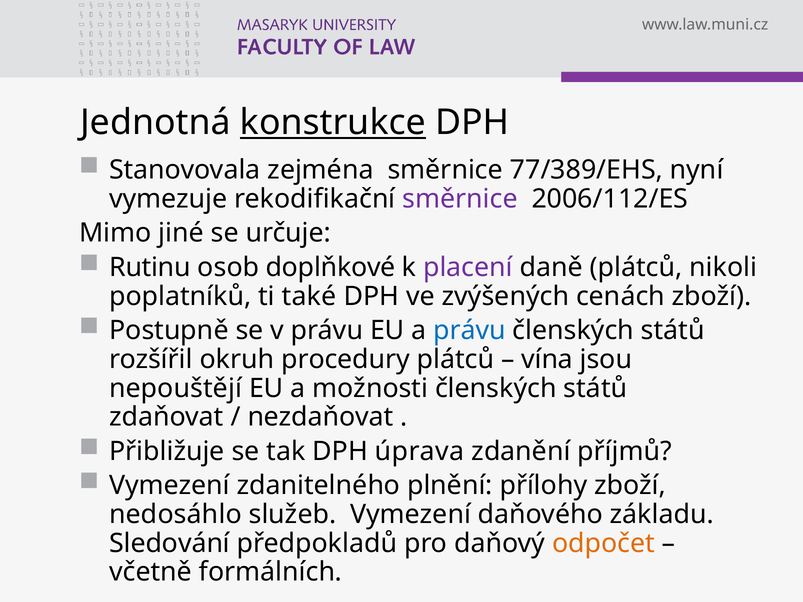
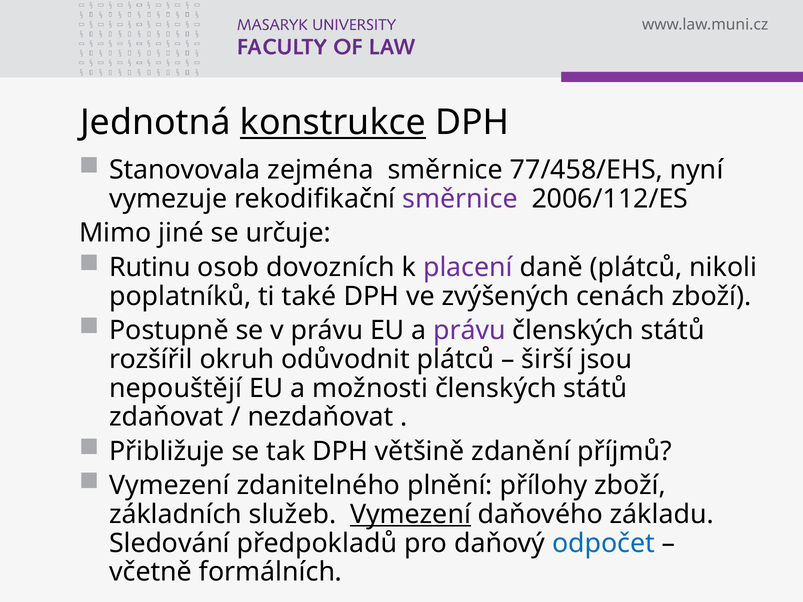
77/389/EHS: 77/389/EHS -> 77/458/EHS
doplňkové: doplňkové -> dovozních
právu at (470, 331) colour: blue -> purple
procedury: procedury -> odůvodnit
vína: vína -> širší
úprava: úprava -> většině
nedosáhlo: nedosáhlo -> základních
Vymezení at (411, 515) underline: none -> present
odpočet colour: orange -> blue
